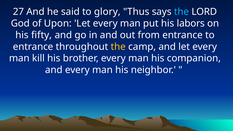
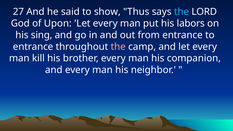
glory: glory -> show
fifty: fifty -> sing
the at (118, 47) colour: yellow -> pink
